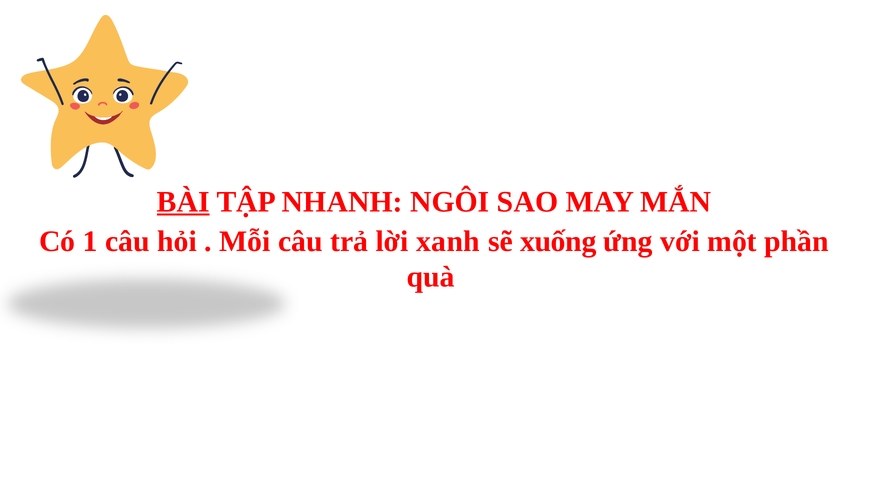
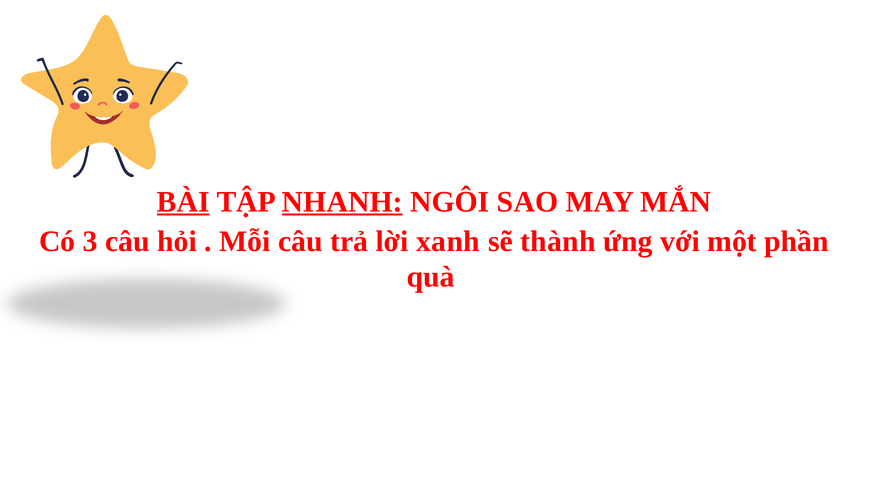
NHANH underline: none -> present
1: 1 -> 3
xuống: xuống -> thành
